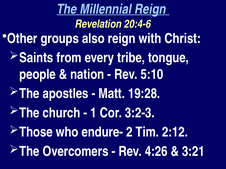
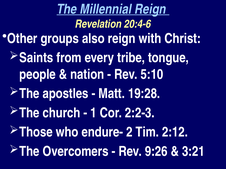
3:2-3: 3:2-3 -> 2:2-3
4:26: 4:26 -> 9:26
